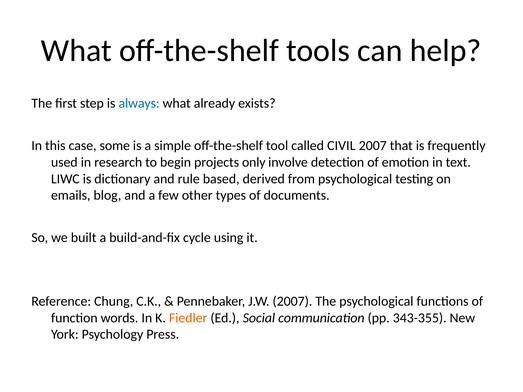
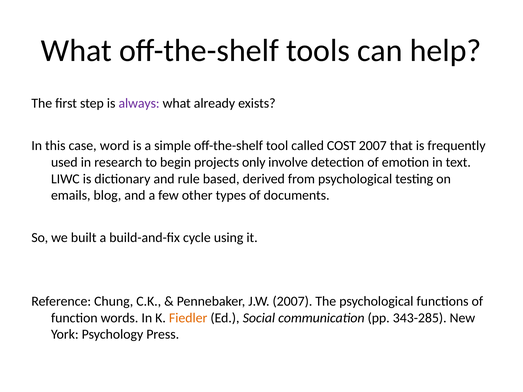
always colour: blue -> purple
some: some -> word
CIVIL: CIVIL -> COST
343-355: 343-355 -> 343-285
